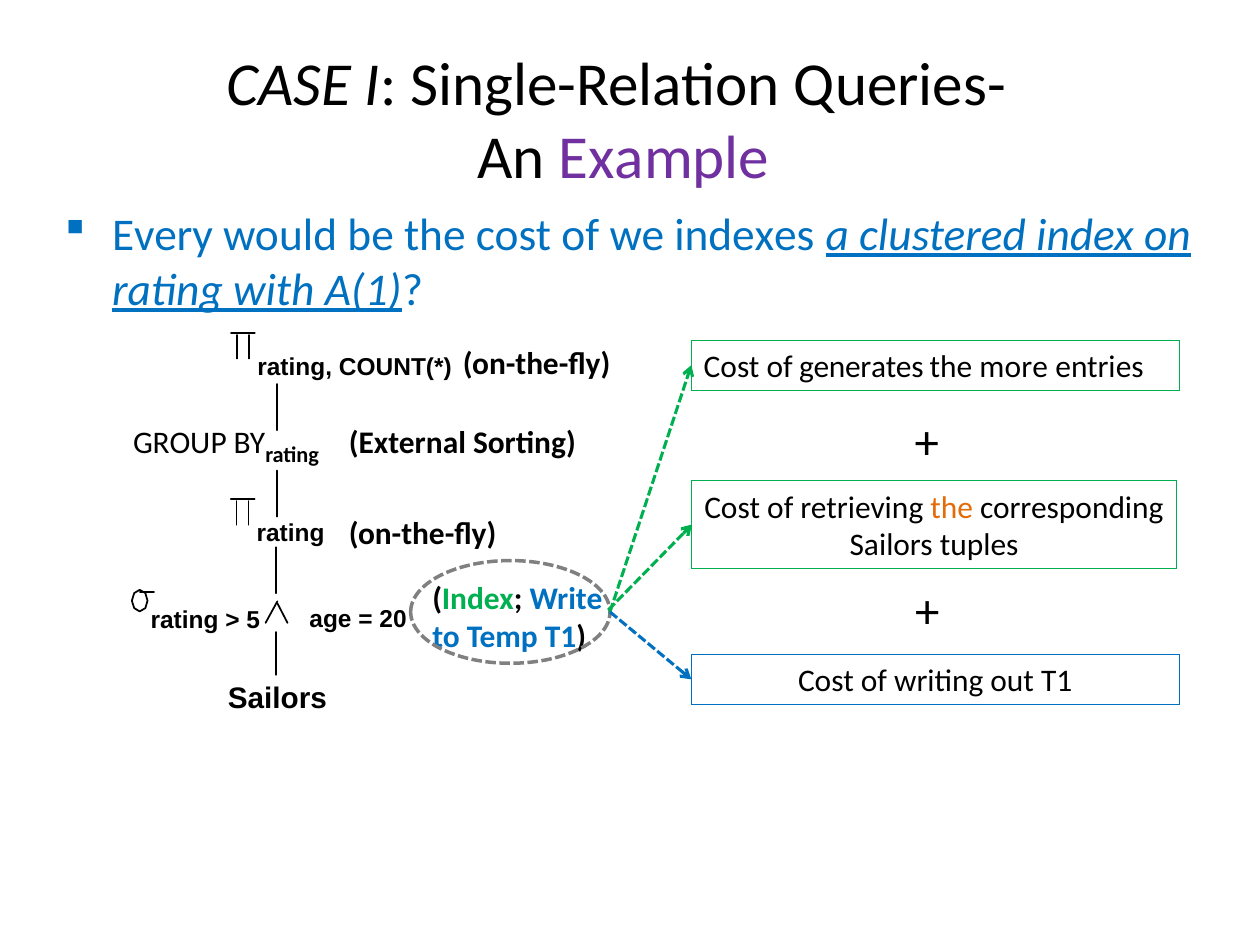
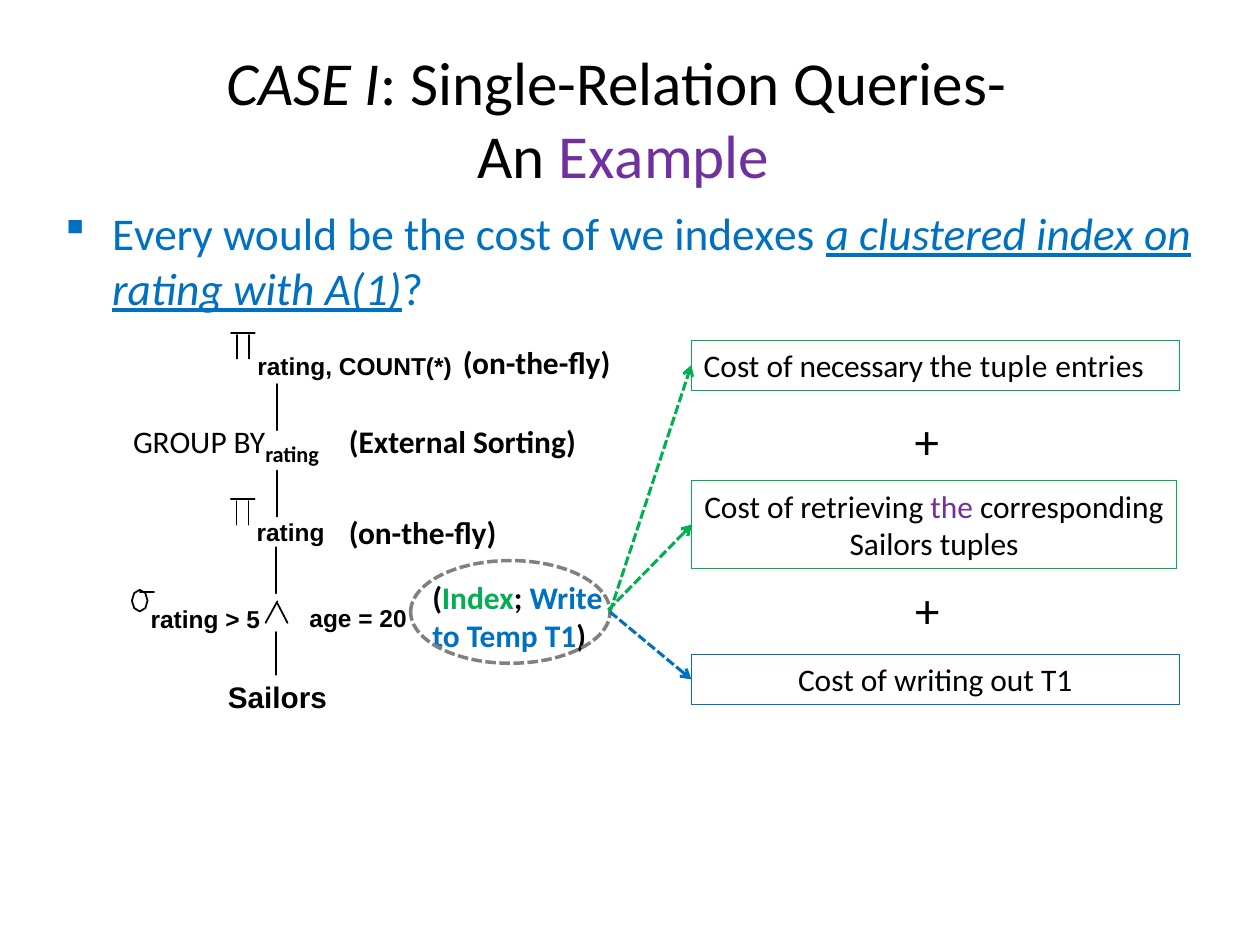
generates: generates -> necessary
more: more -> tuple
the at (952, 508) colour: orange -> purple
